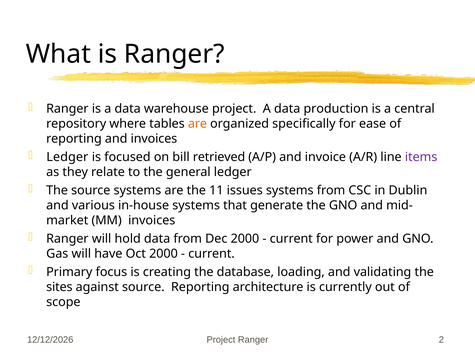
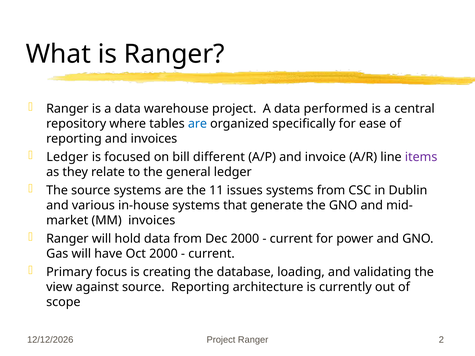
production: production -> performed
are at (197, 124) colour: orange -> blue
retrieved: retrieved -> different
sites: sites -> view
